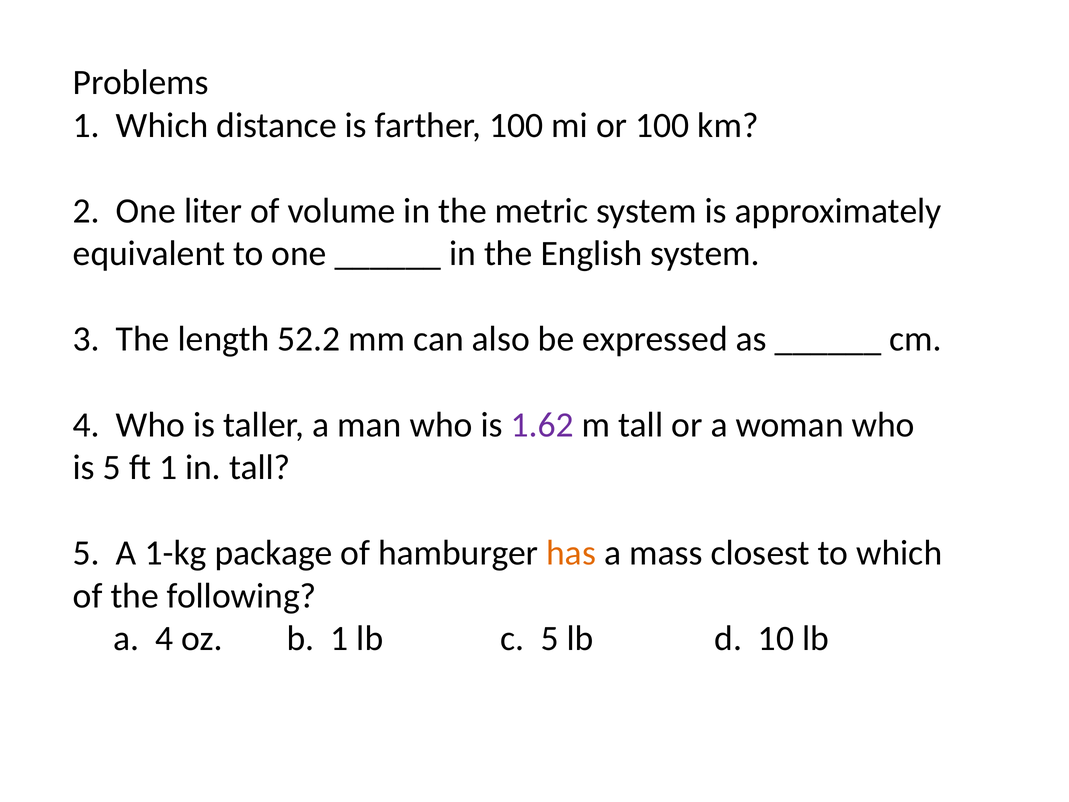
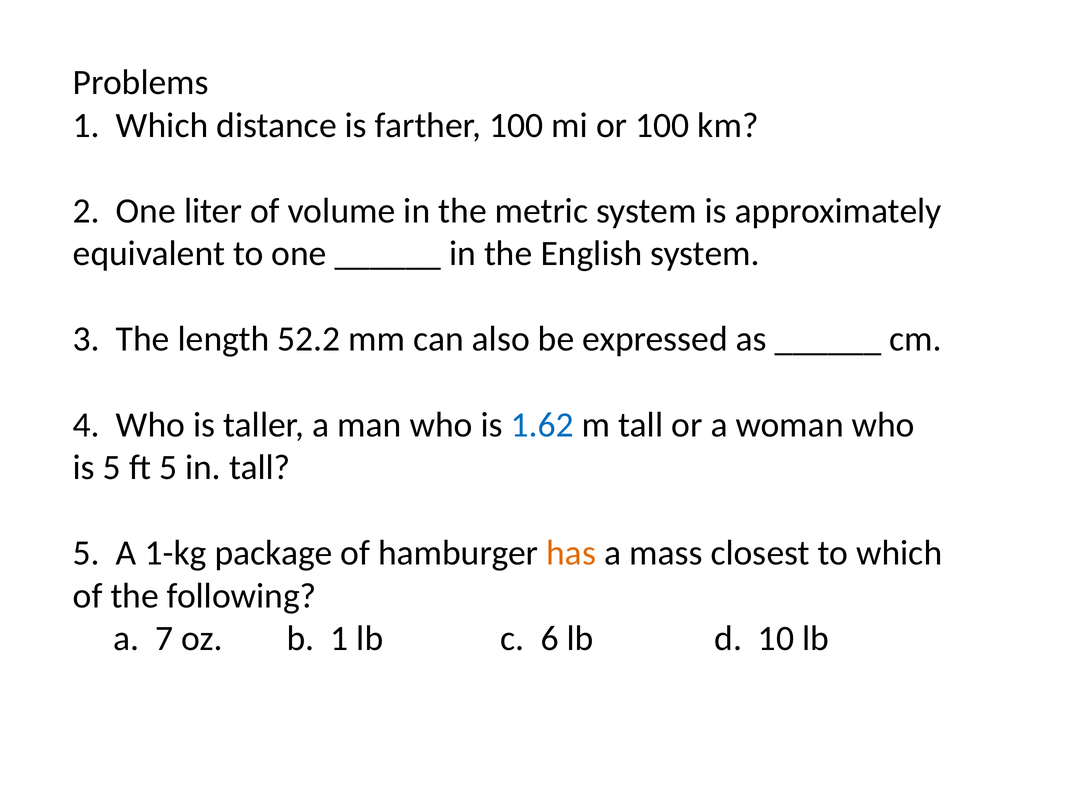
1.62 colour: purple -> blue
ft 1: 1 -> 5
a 4: 4 -> 7
c 5: 5 -> 6
